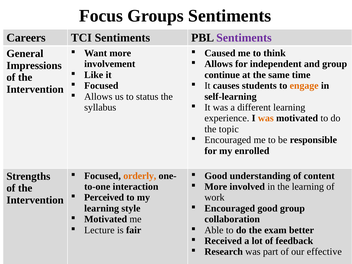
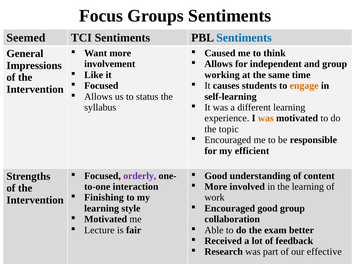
Careers: Careers -> Seemed
Sentiments at (244, 38) colour: purple -> blue
continue: continue -> working
enrolled: enrolled -> efficient
orderly colour: orange -> purple
Perceived: Perceived -> Finishing
